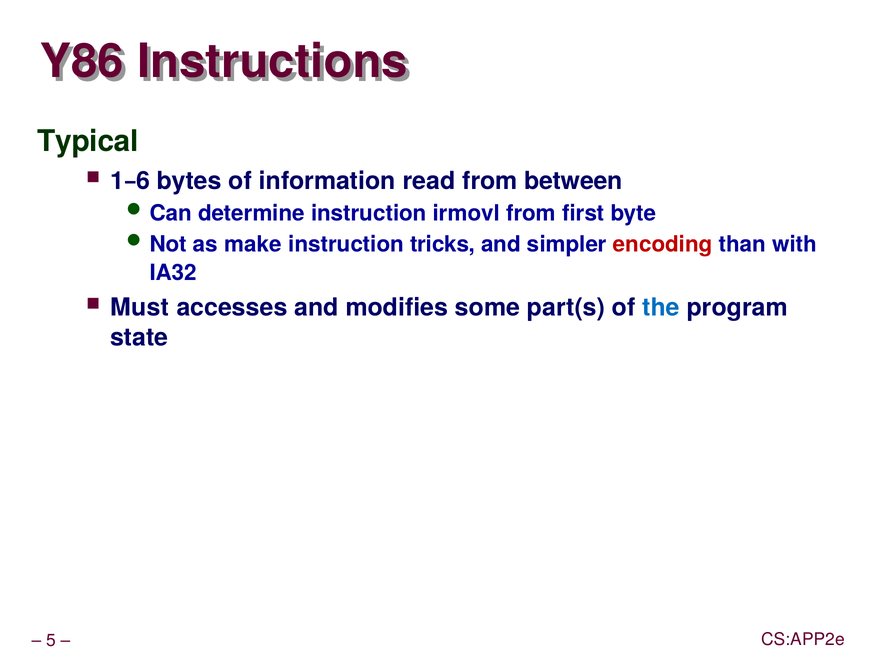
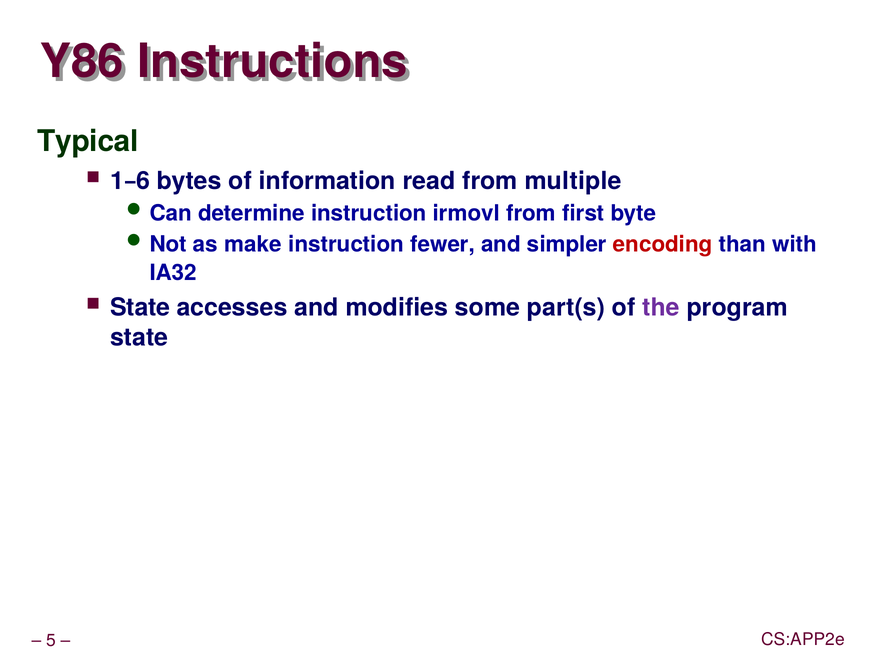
between: between -> multiple
tricks: tricks -> fewer
Must at (140, 308): Must -> State
the colour: blue -> purple
